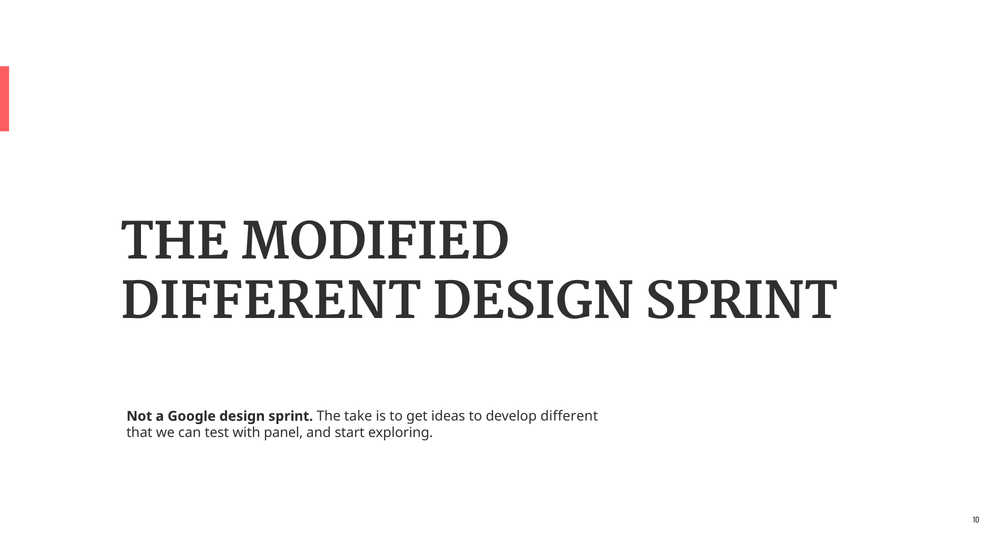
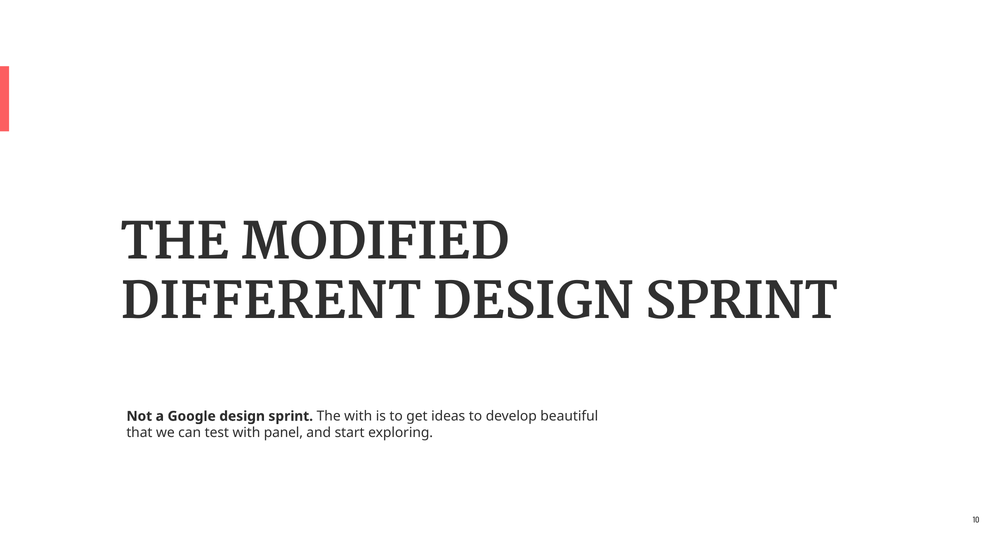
The take: take -> with
develop different: different -> beautiful
